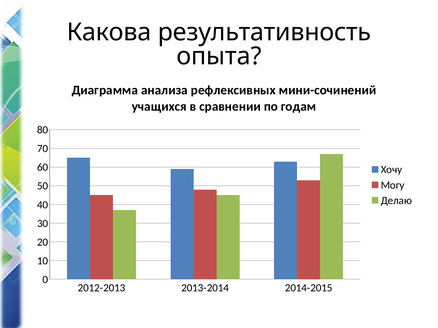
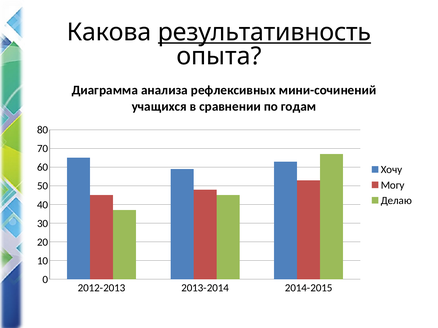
результативность underline: none -> present
